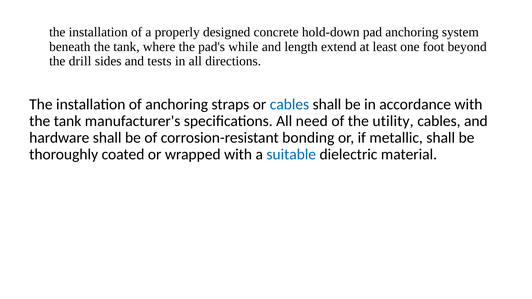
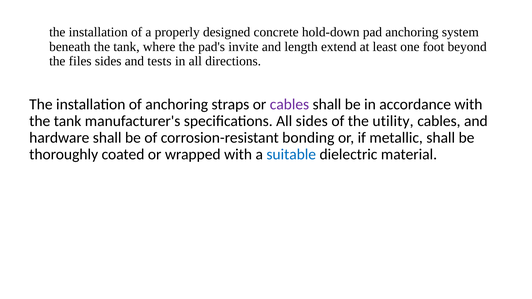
while: while -> invite
drill: drill -> files
cables at (289, 104) colour: blue -> purple
All need: need -> sides
